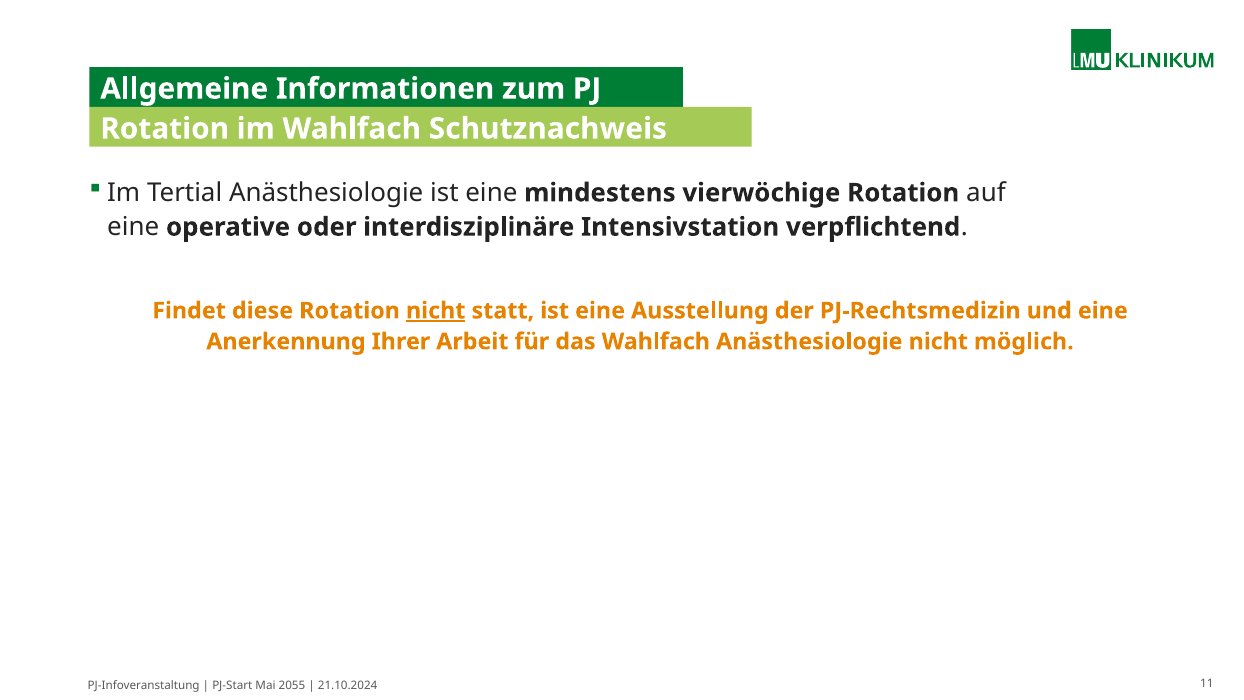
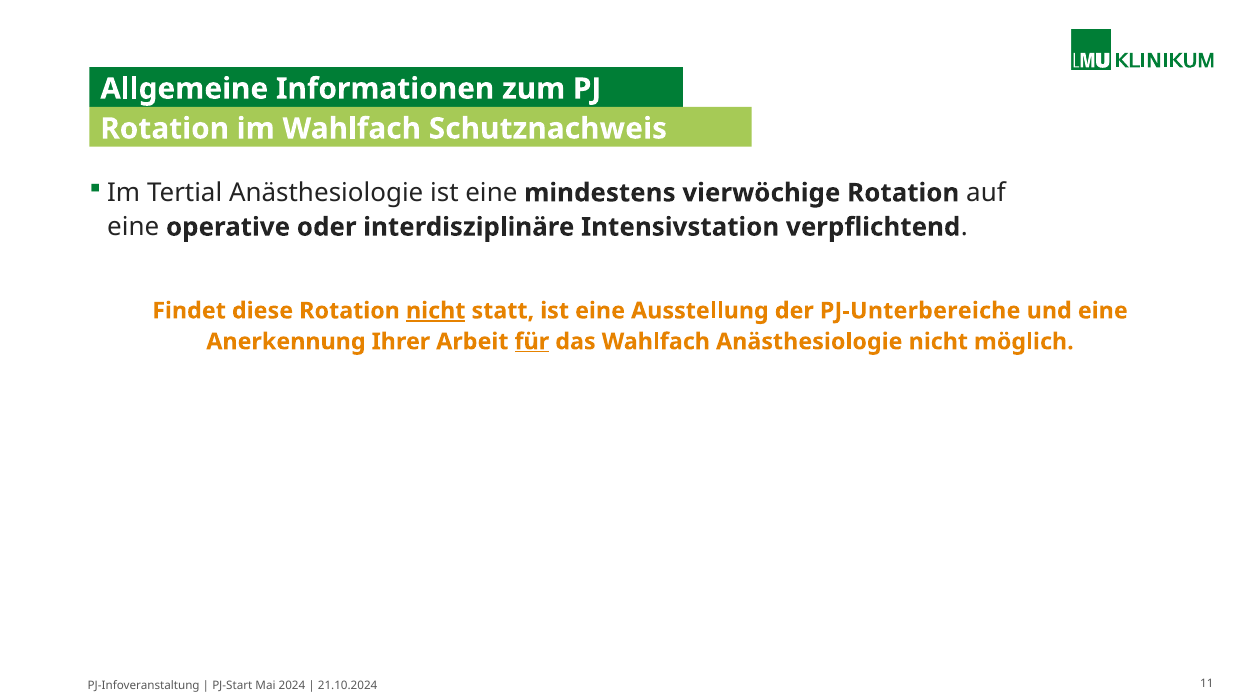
PJ-Rechtsmedizin: PJ-Rechtsmedizin -> PJ-Unterbereiche
für underline: none -> present
2055: 2055 -> 2024
